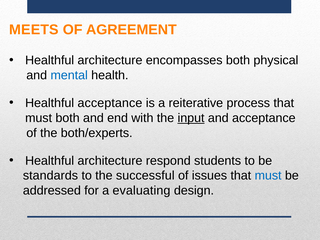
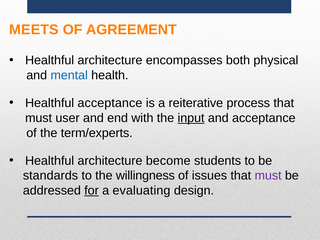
must both: both -> user
both/experts: both/experts -> term/experts
respond: respond -> become
successful: successful -> willingness
must at (268, 176) colour: blue -> purple
for underline: none -> present
